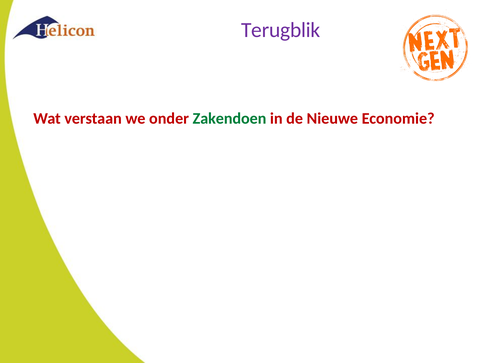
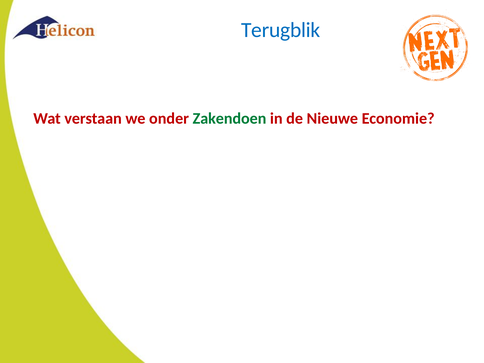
Terugblik colour: purple -> blue
